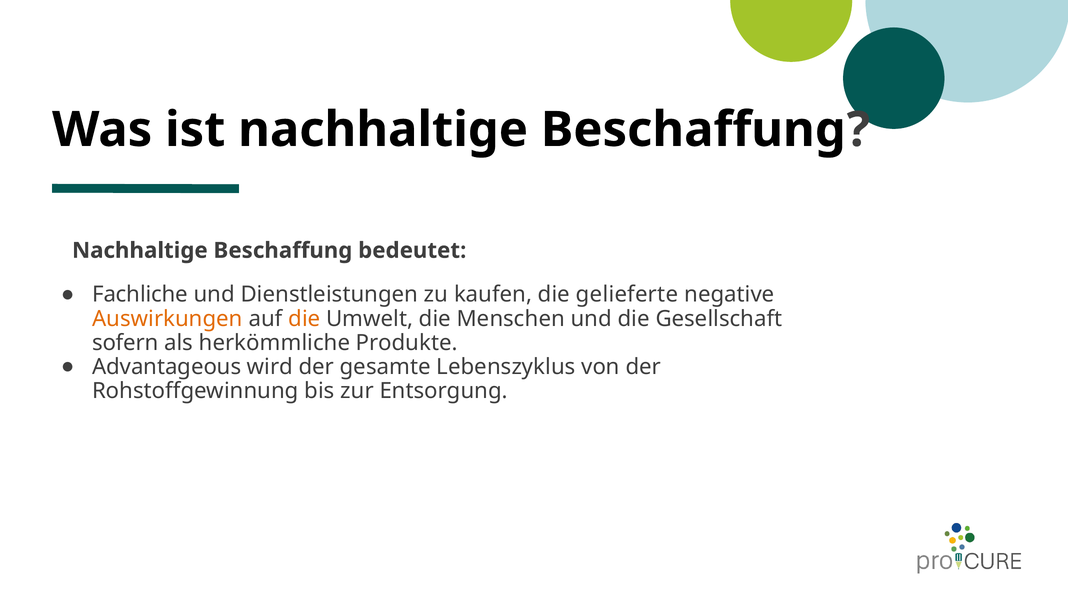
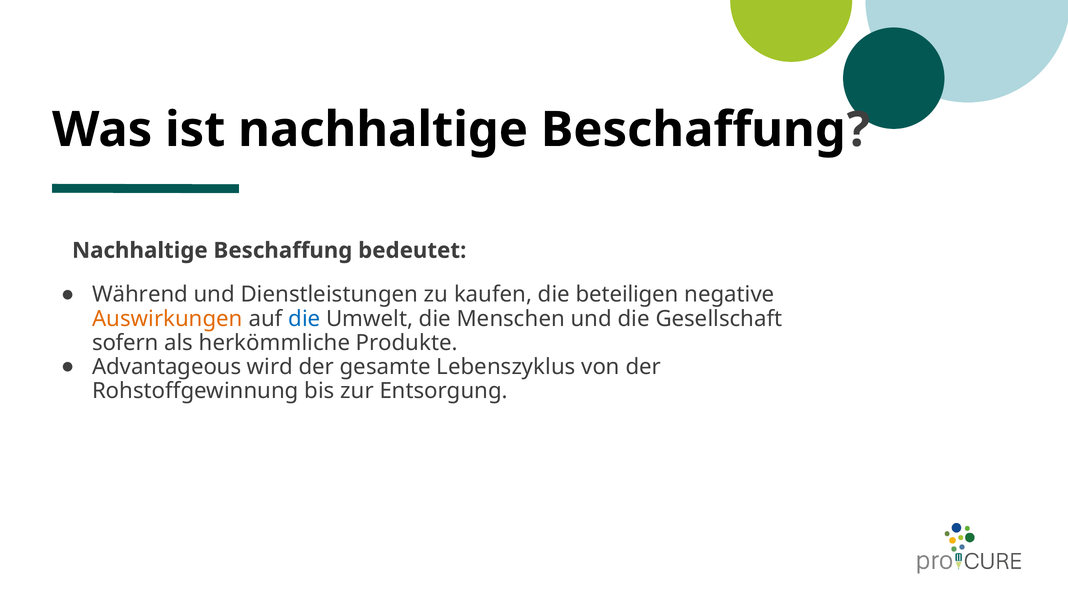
Fachliche: Fachliche -> Während
gelieferte: gelieferte -> beteiligen
die at (304, 319) colour: orange -> blue
